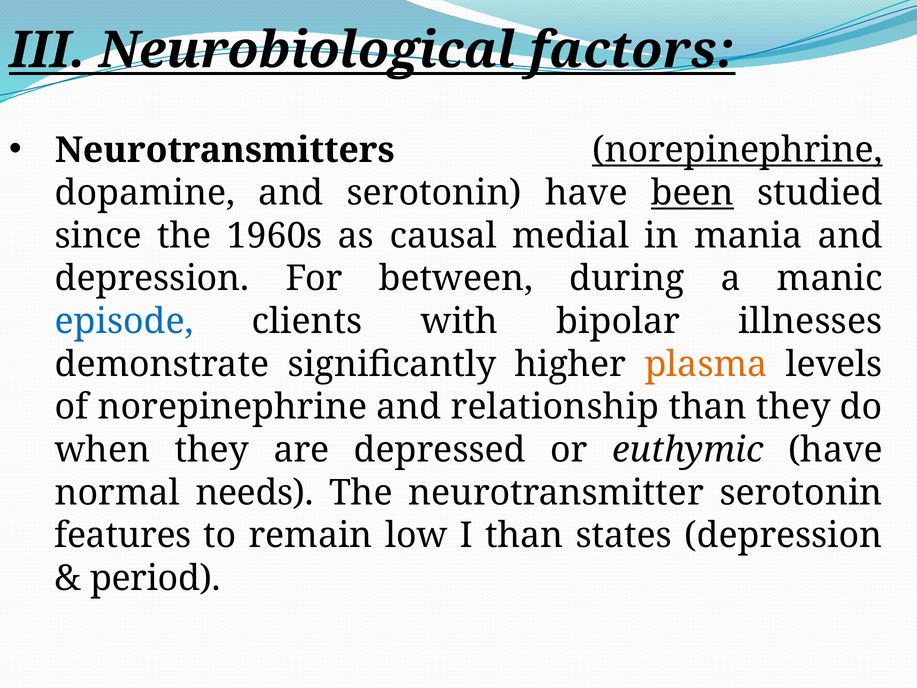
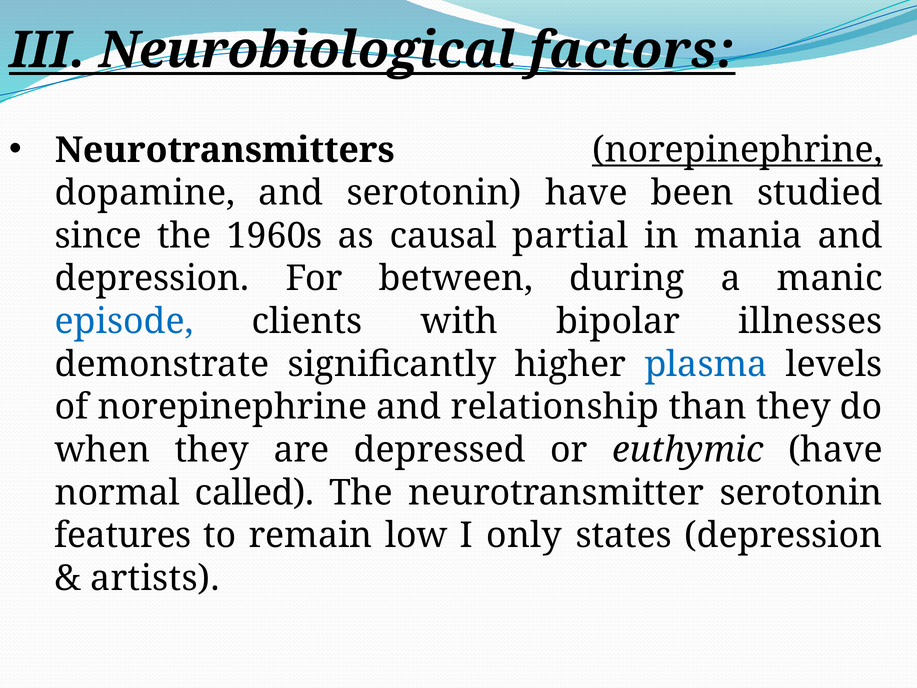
been underline: present -> none
medial: medial -> partial
plasma colour: orange -> blue
needs: needs -> called
I than: than -> only
period: period -> artists
